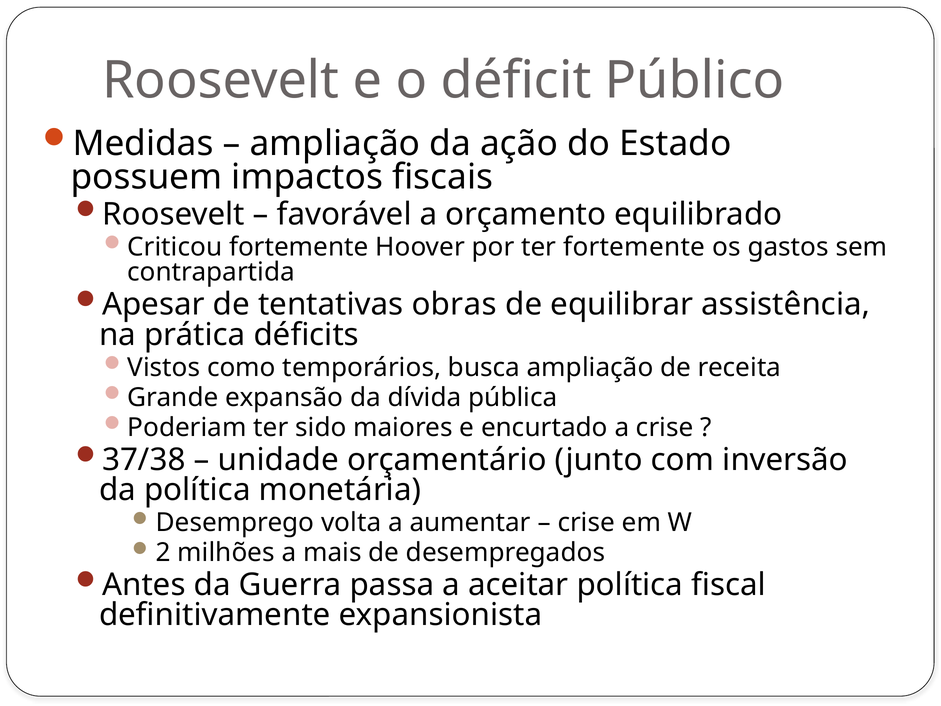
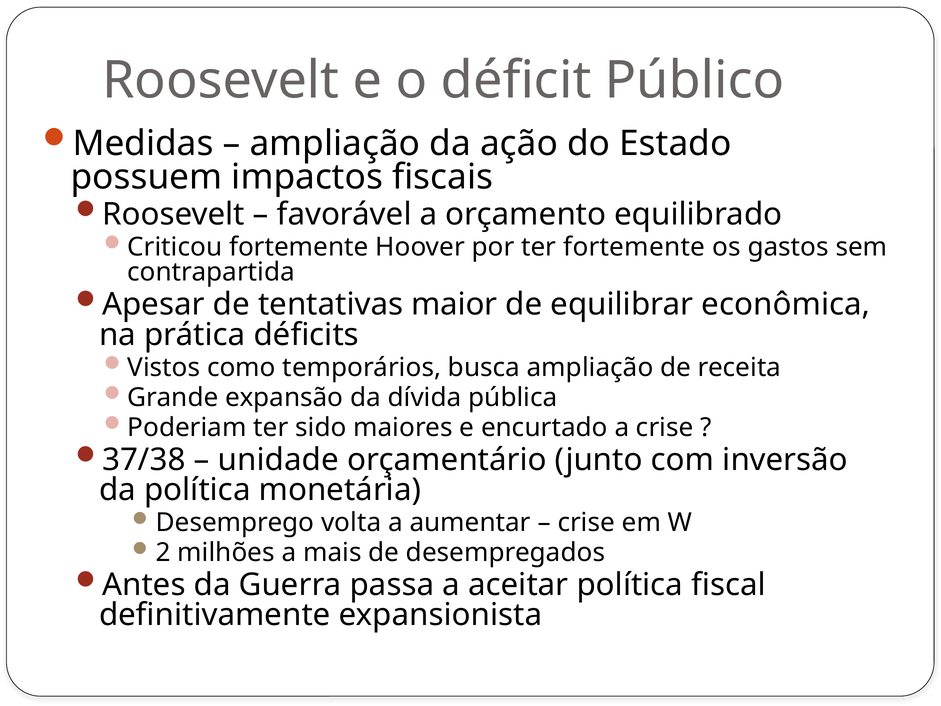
obras: obras -> maior
assistência: assistência -> econômica
